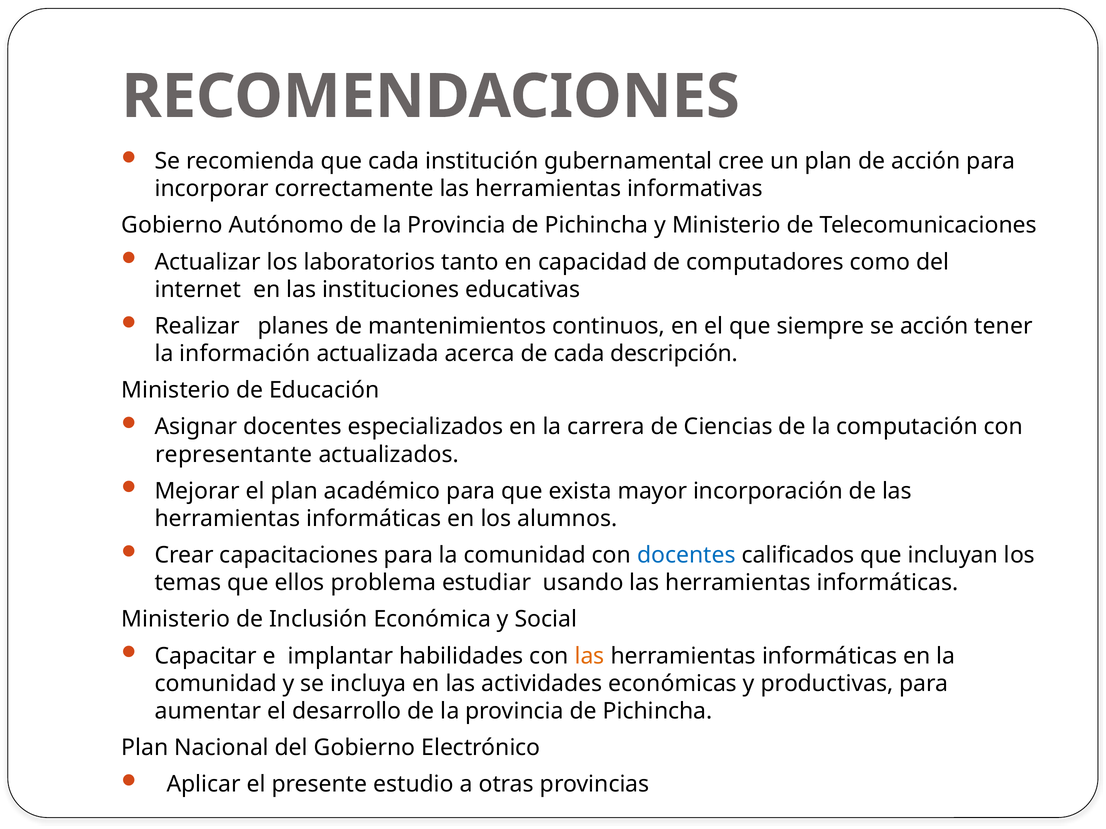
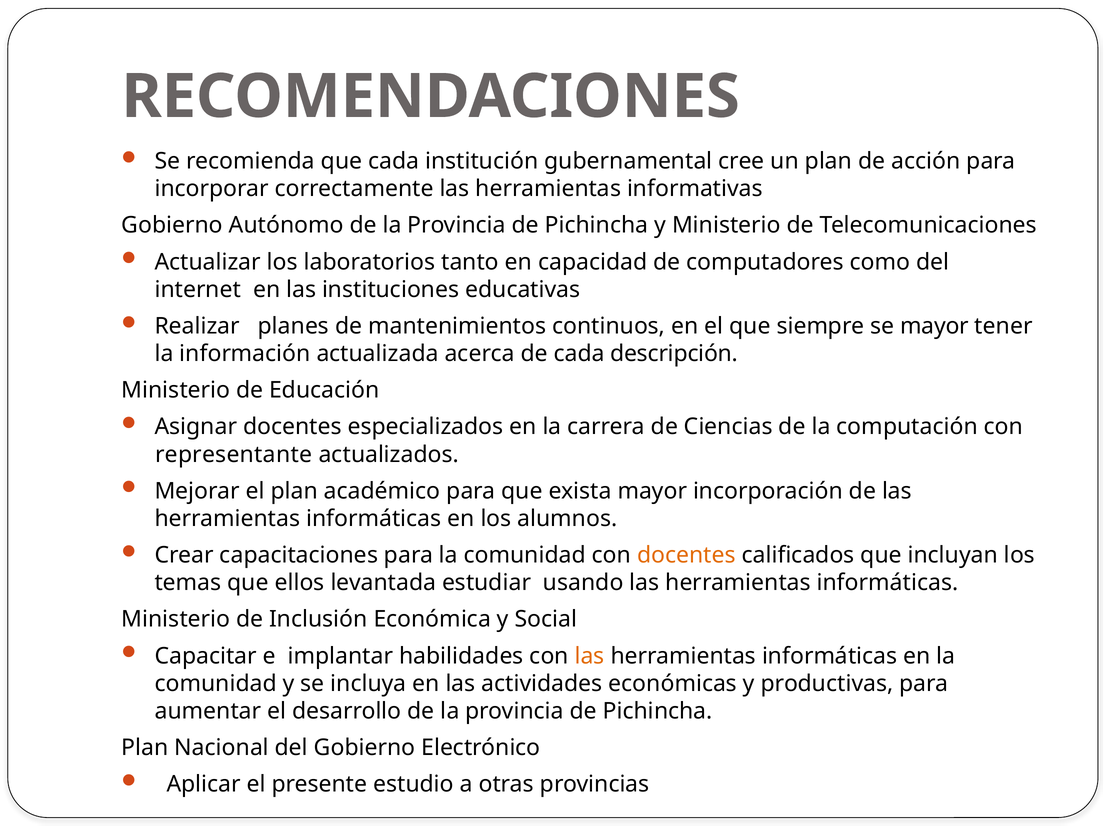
se acción: acción -> mayor
docentes at (686, 556) colour: blue -> orange
problema: problema -> levantada
